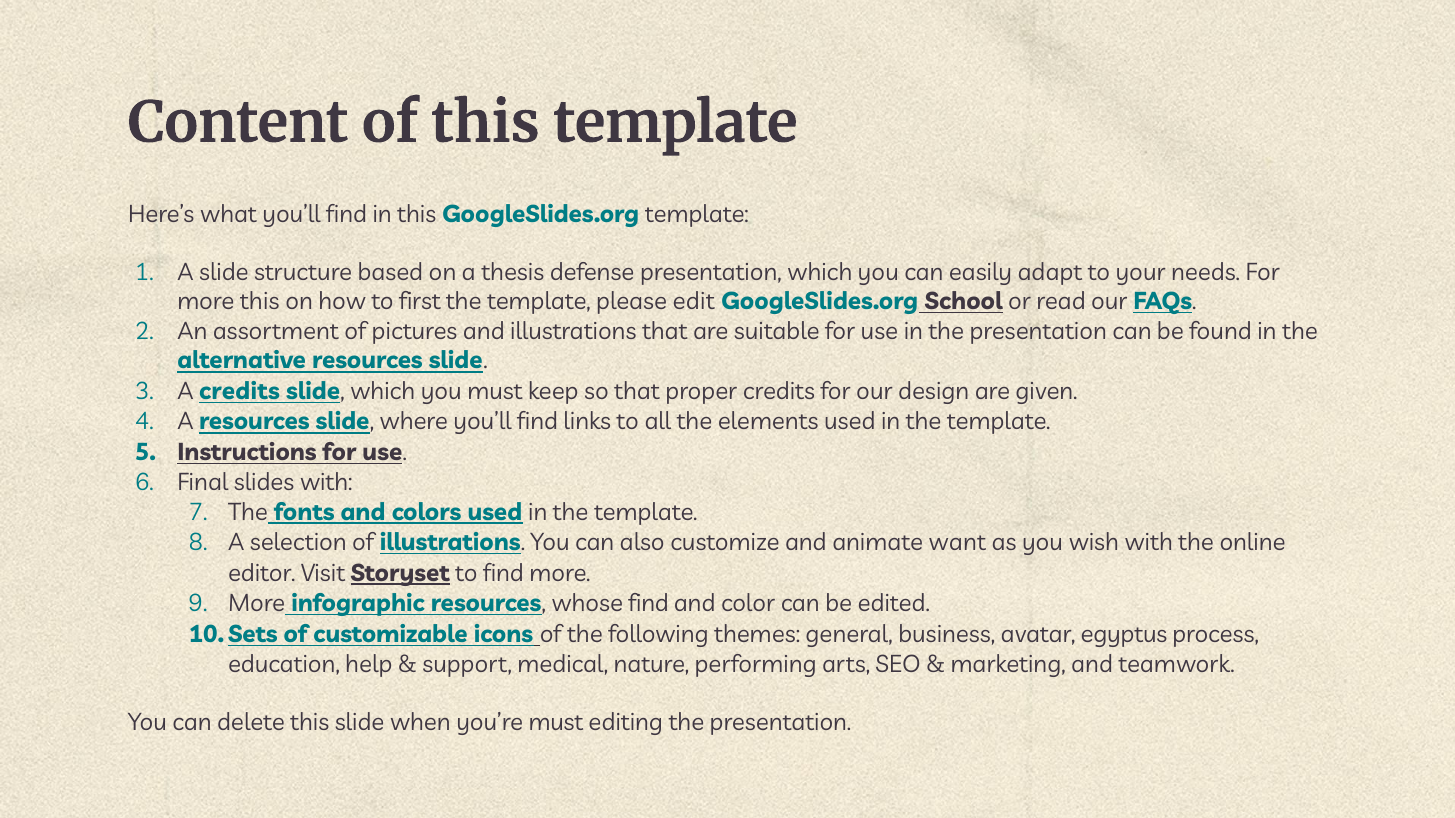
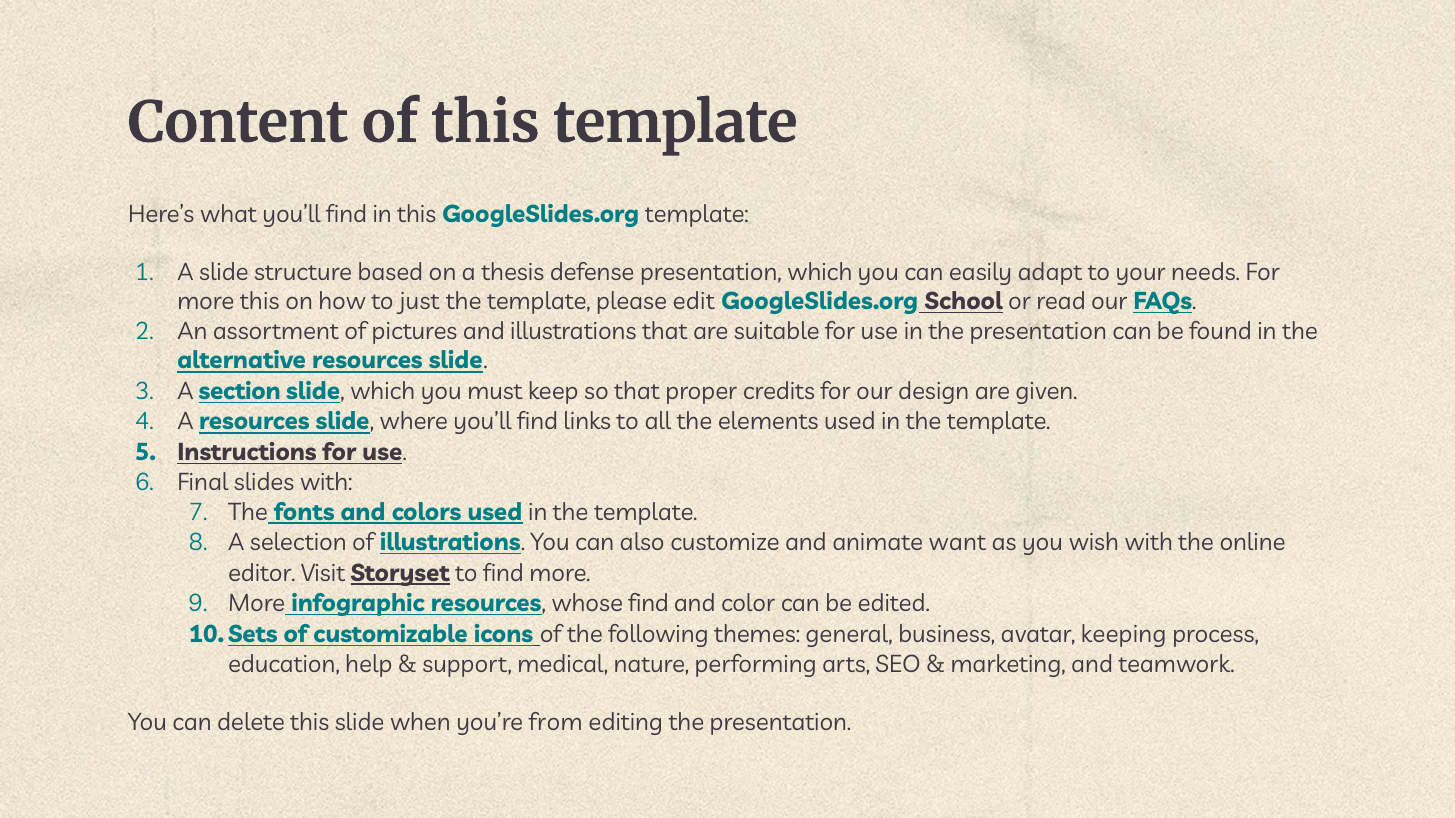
first: first -> just
A credits: credits -> section
egyptus: egyptus -> keeping
you’re must: must -> from
